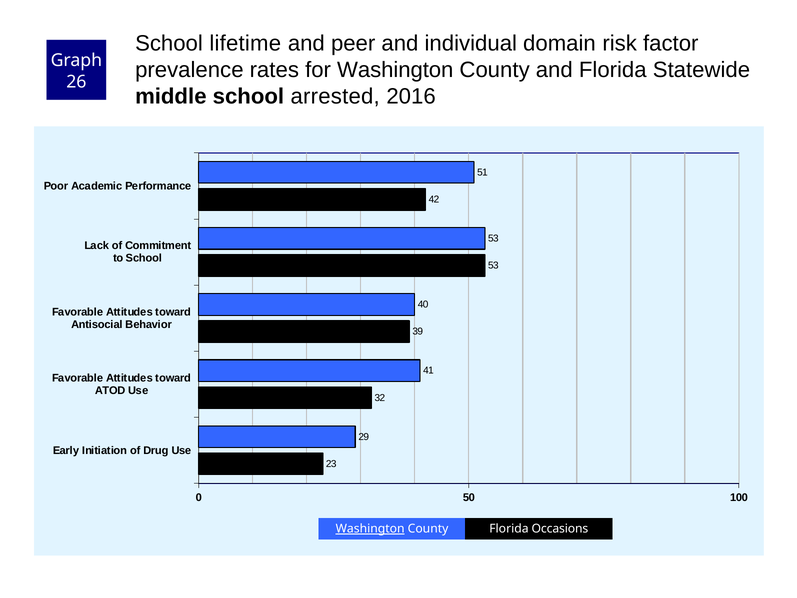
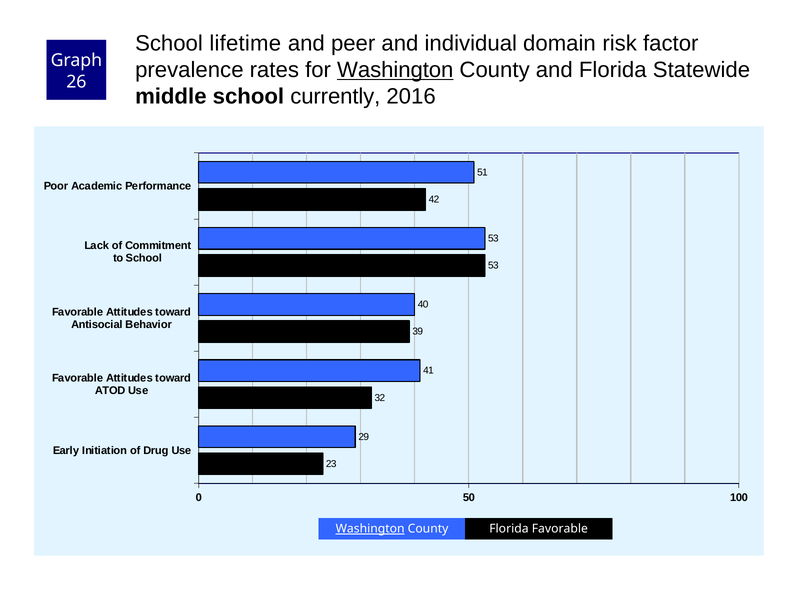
Washington at (395, 70) underline: none -> present
arrested: arrested -> currently
Florida Occasions: Occasions -> Favorable
